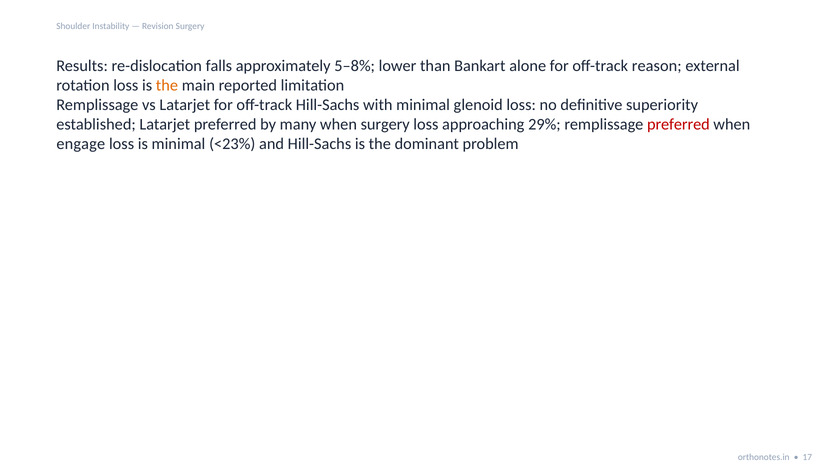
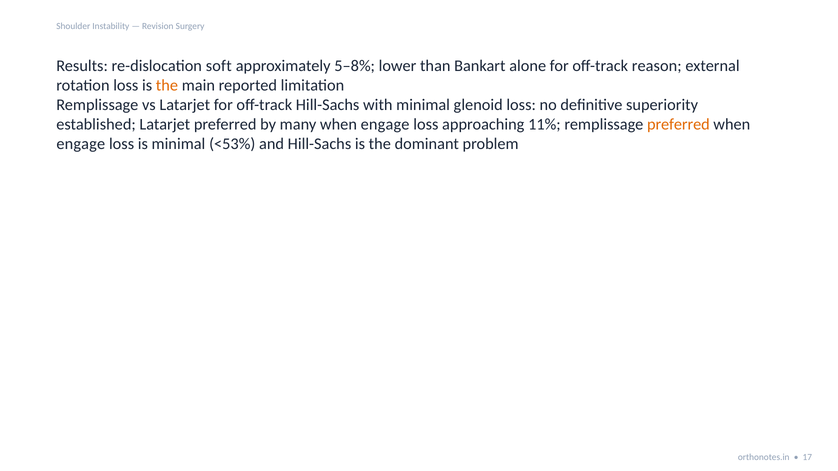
falls: falls -> soft
many when surgery: surgery -> engage
29%: 29% -> 11%
preferred at (678, 124) colour: red -> orange
<23%: <23% -> <53%
